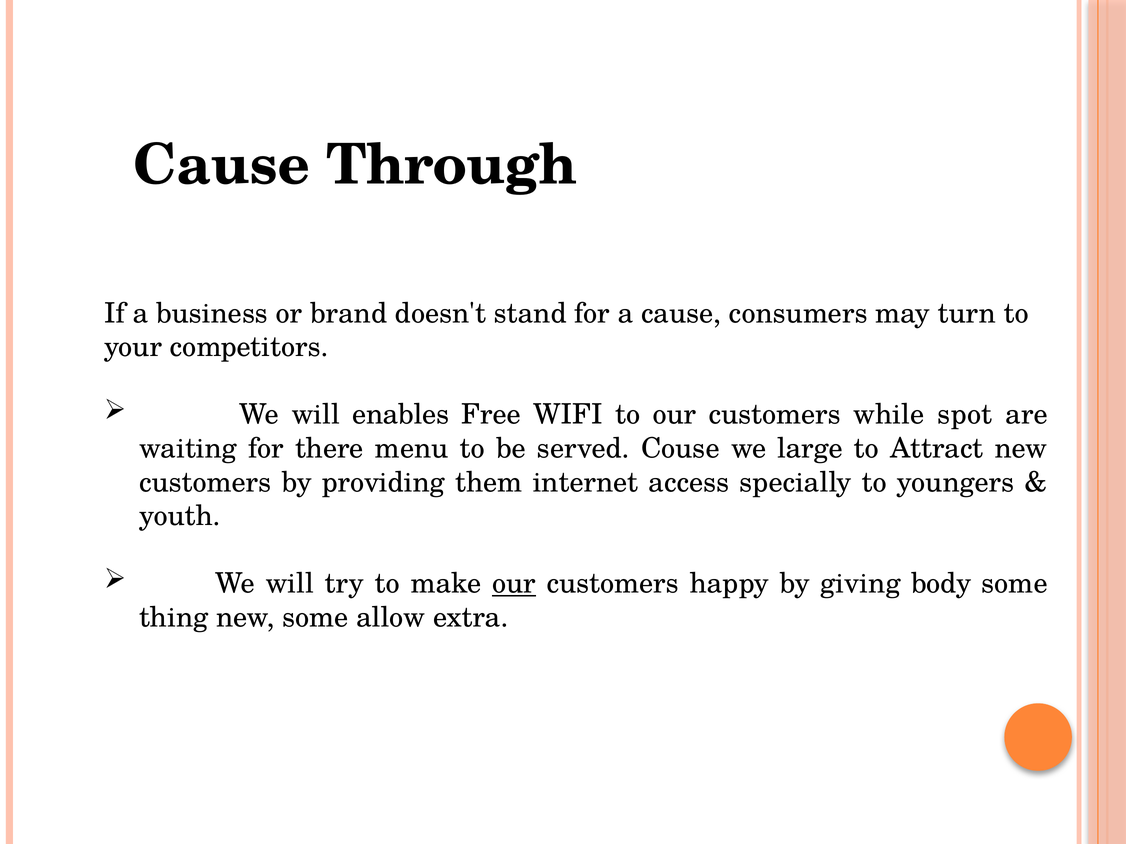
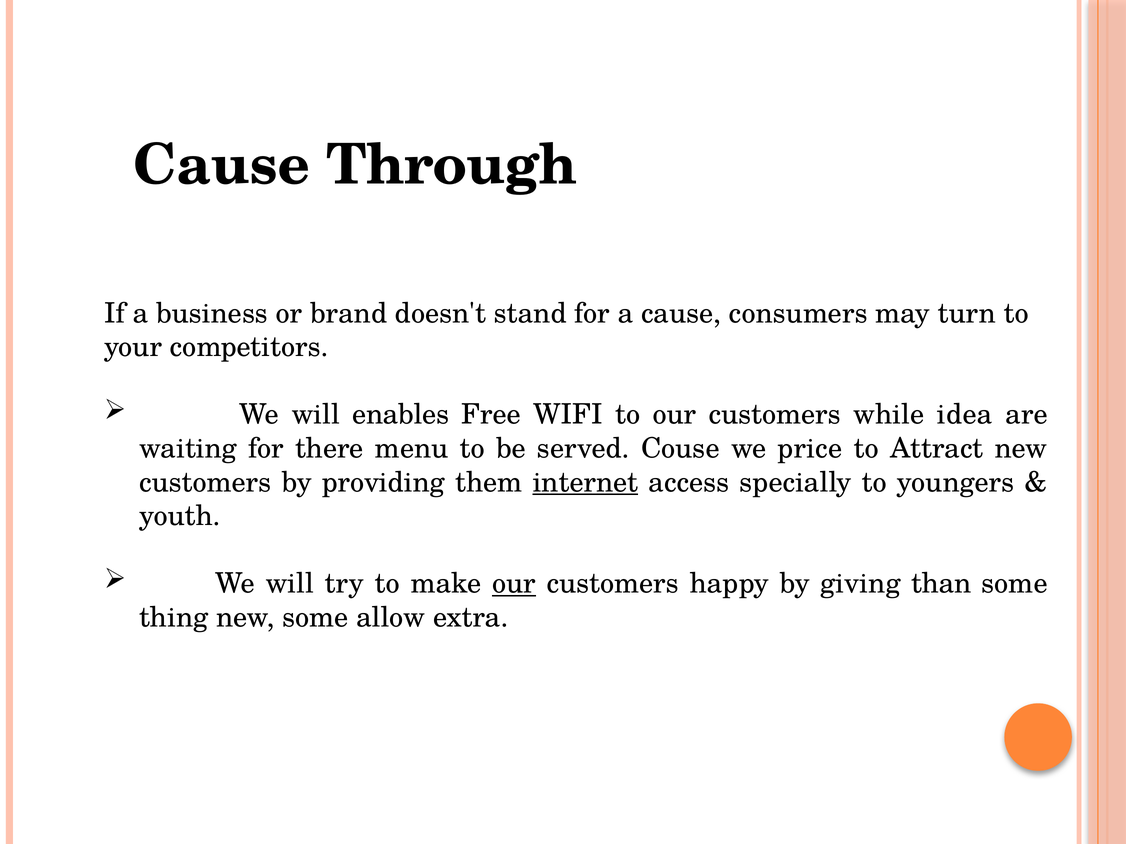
spot: spot -> idea
large: large -> price
internet underline: none -> present
body: body -> than
